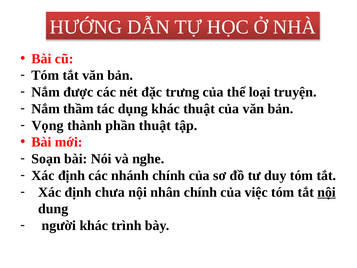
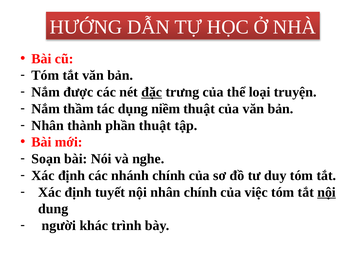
đặc underline: none -> present
dụng khác: khác -> niềm
Vọng at (48, 125): Vọng -> Nhân
chưa: chưa -> tuyết
